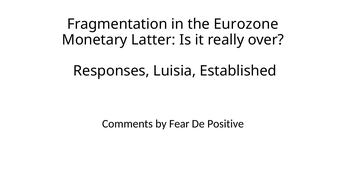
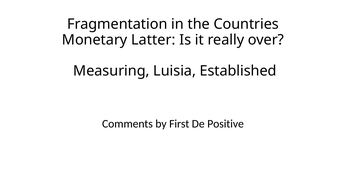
Eurozone: Eurozone -> Countries
Responses: Responses -> Measuring
Fear: Fear -> First
